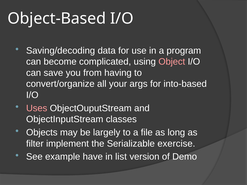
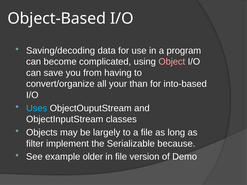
args: args -> than
Uses colour: pink -> light blue
exercise: exercise -> because
have: have -> older
in list: list -> file
